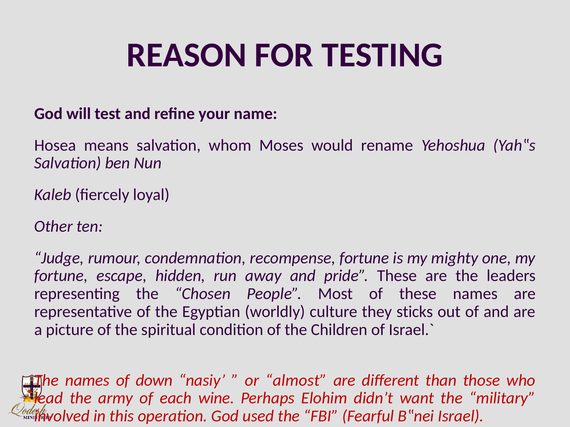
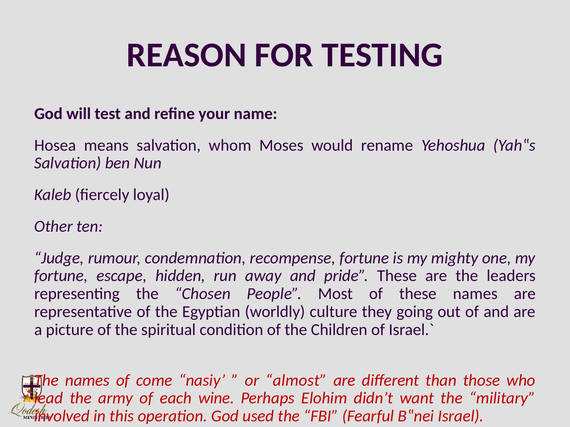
sticks: sticks -> going
down: down -> come
